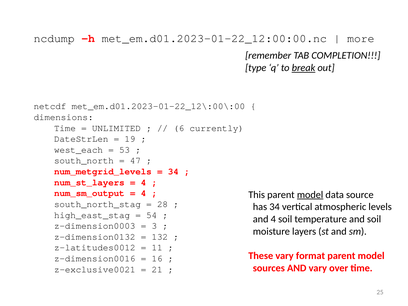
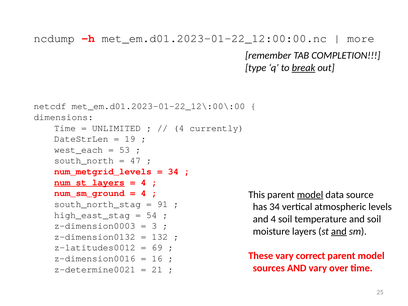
6 at (179, 128): 6 -> 4
num_st_layers underline: none -> present
num_sm_output: num_sm_output -> num_sm_ground
28: 28 -> 91
and at (339, 231) underline: none -> present
11: 11 -> 69
format: format -> correct
z-exclusive0021: z-exclusive0021 -> z-determine0021
